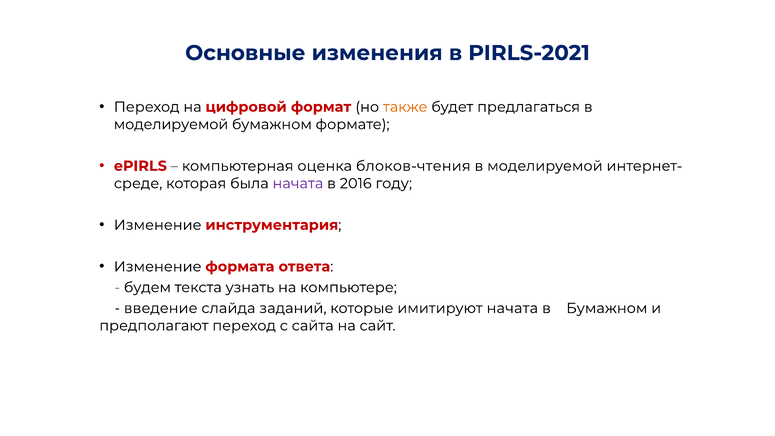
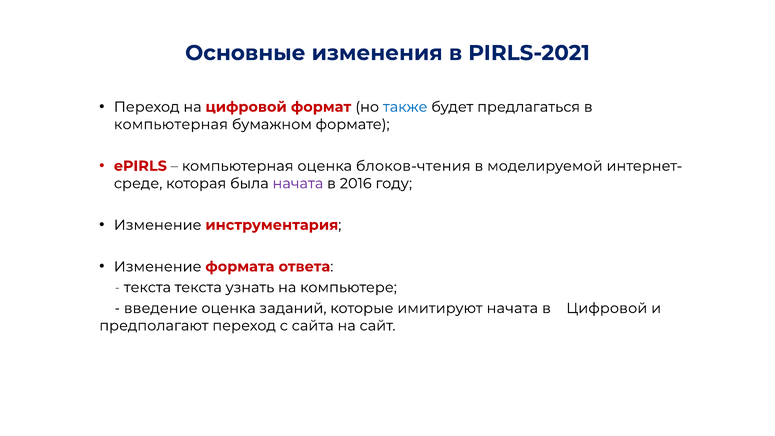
также colour: orange -> blue
моделируемой at (171, 124): моделируемой -> компьютерная
будем at (147, 287): будем -> текста
введение слайда: слайда -> оценка
в Бумажном: Бумажном -> Цифровой
